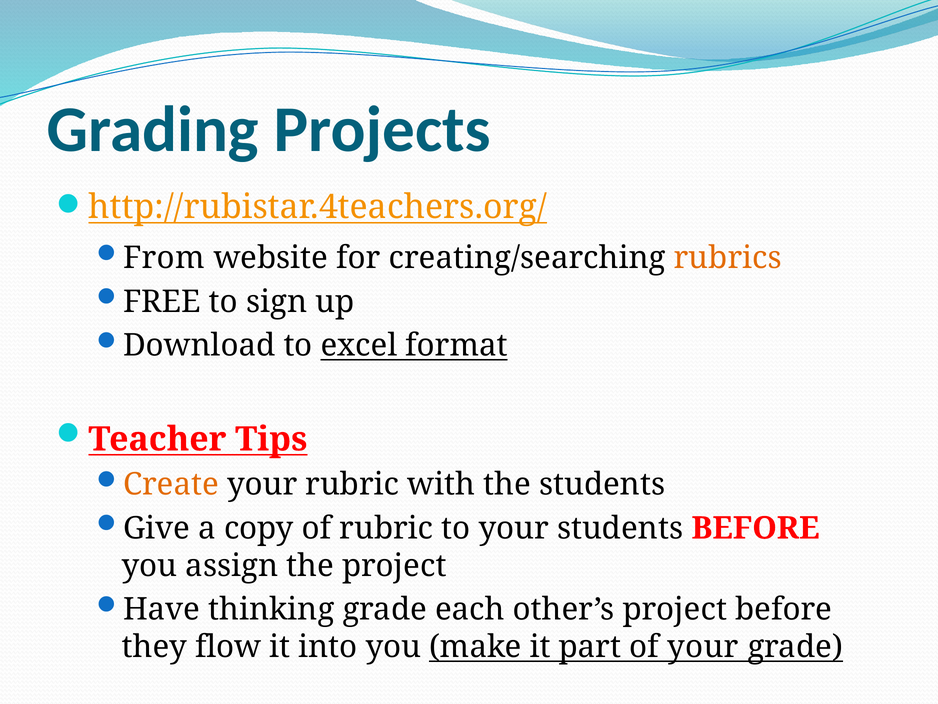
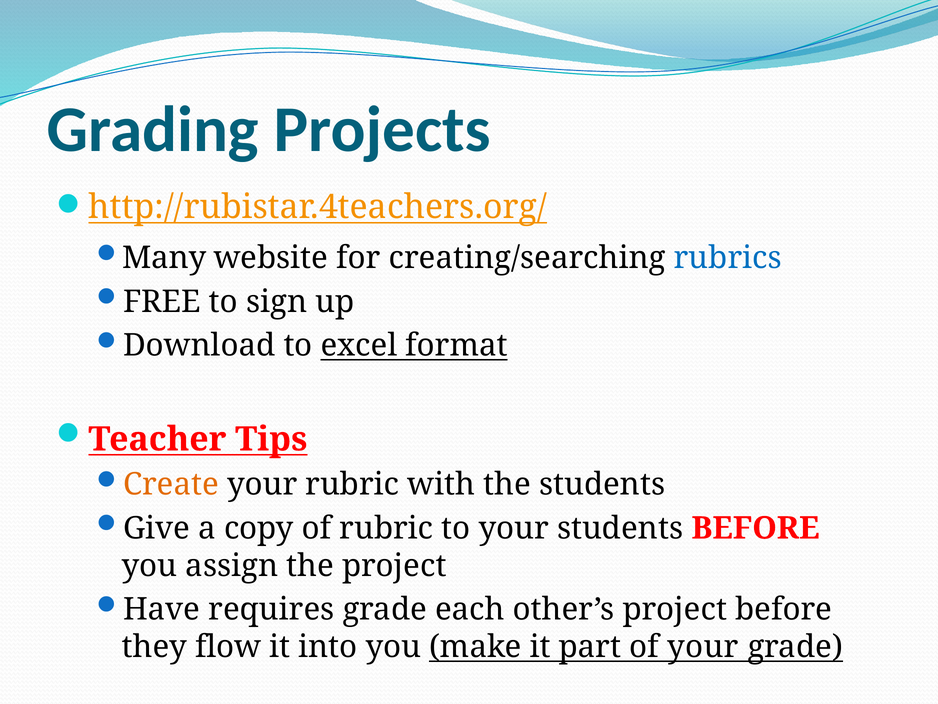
From: From -> Many
rubrics colour: orange -> blue
thinking: thinking -> requires
